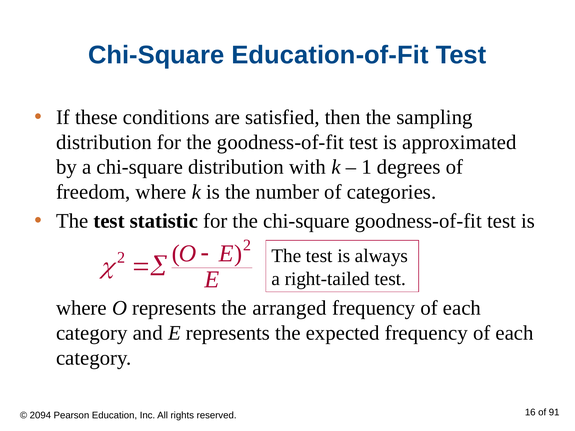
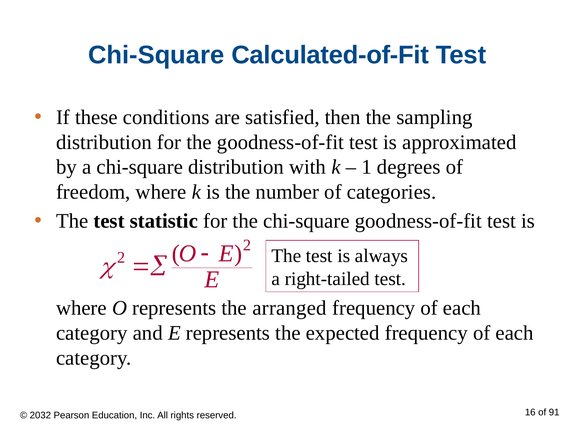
Education-of-Fit: Education-of-Fit -> Calculated-of-Fit
2094: 2094 -> 2032
